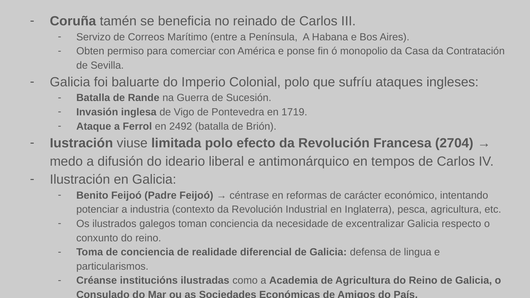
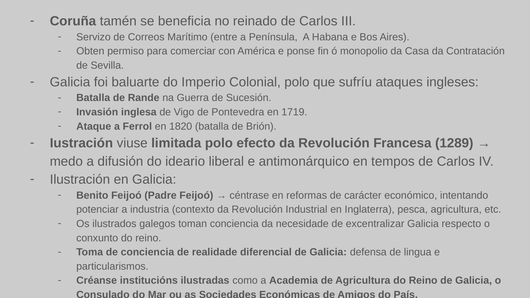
2492: 2492 -> 1820
2704: 2704 -> 1289
